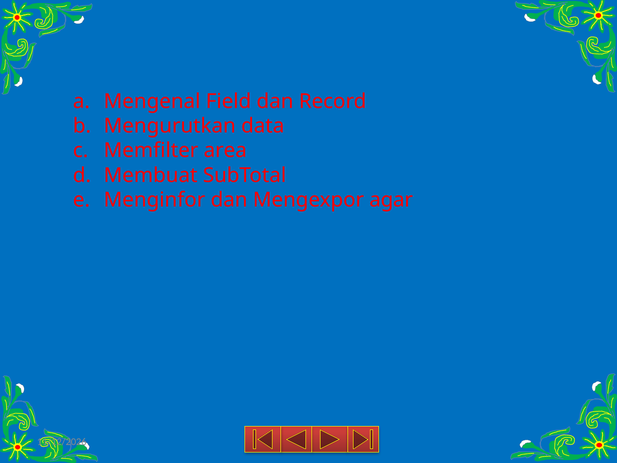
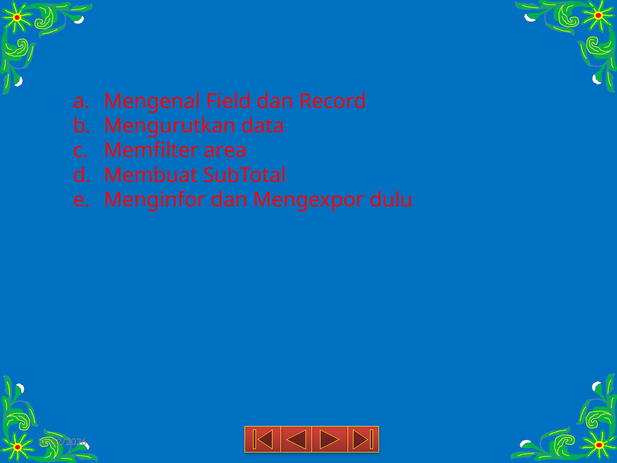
agar: agar -> dulu
